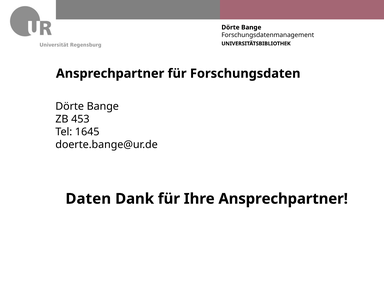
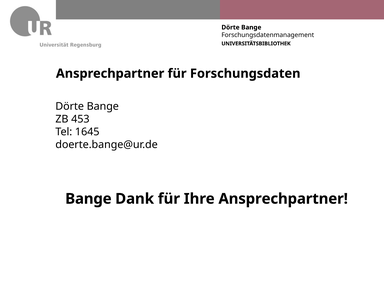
Daten at (88, 199): Daten -> Bange
